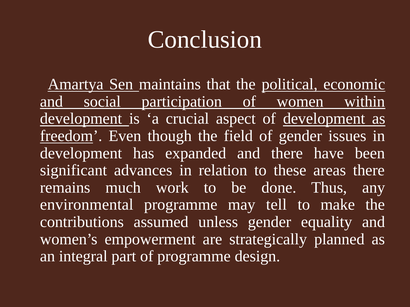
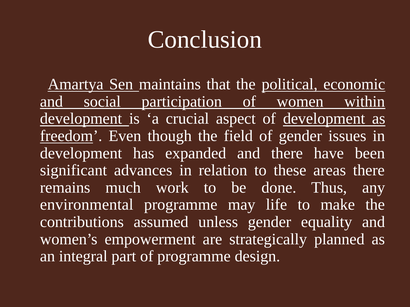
tell: tell -> life
